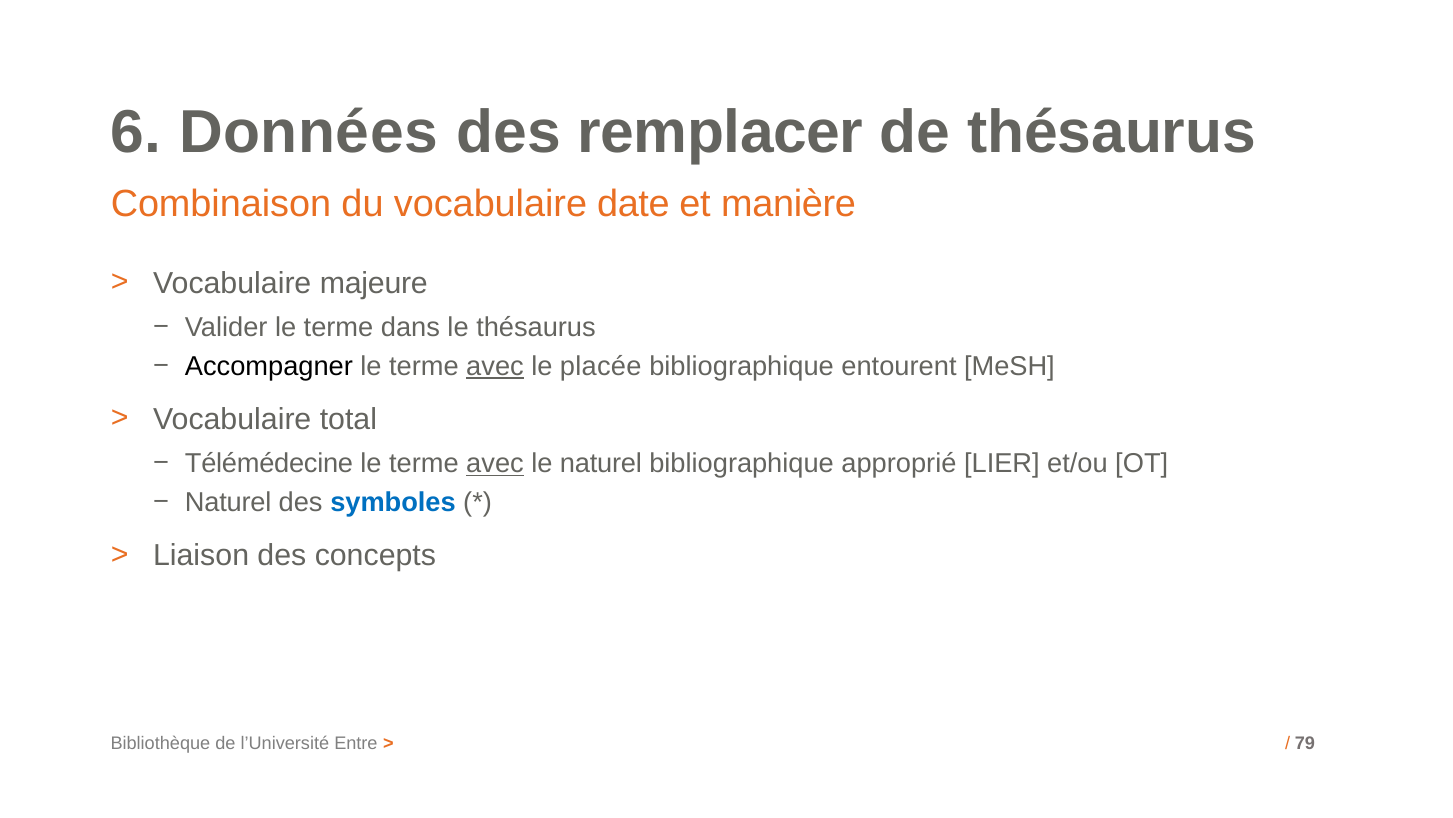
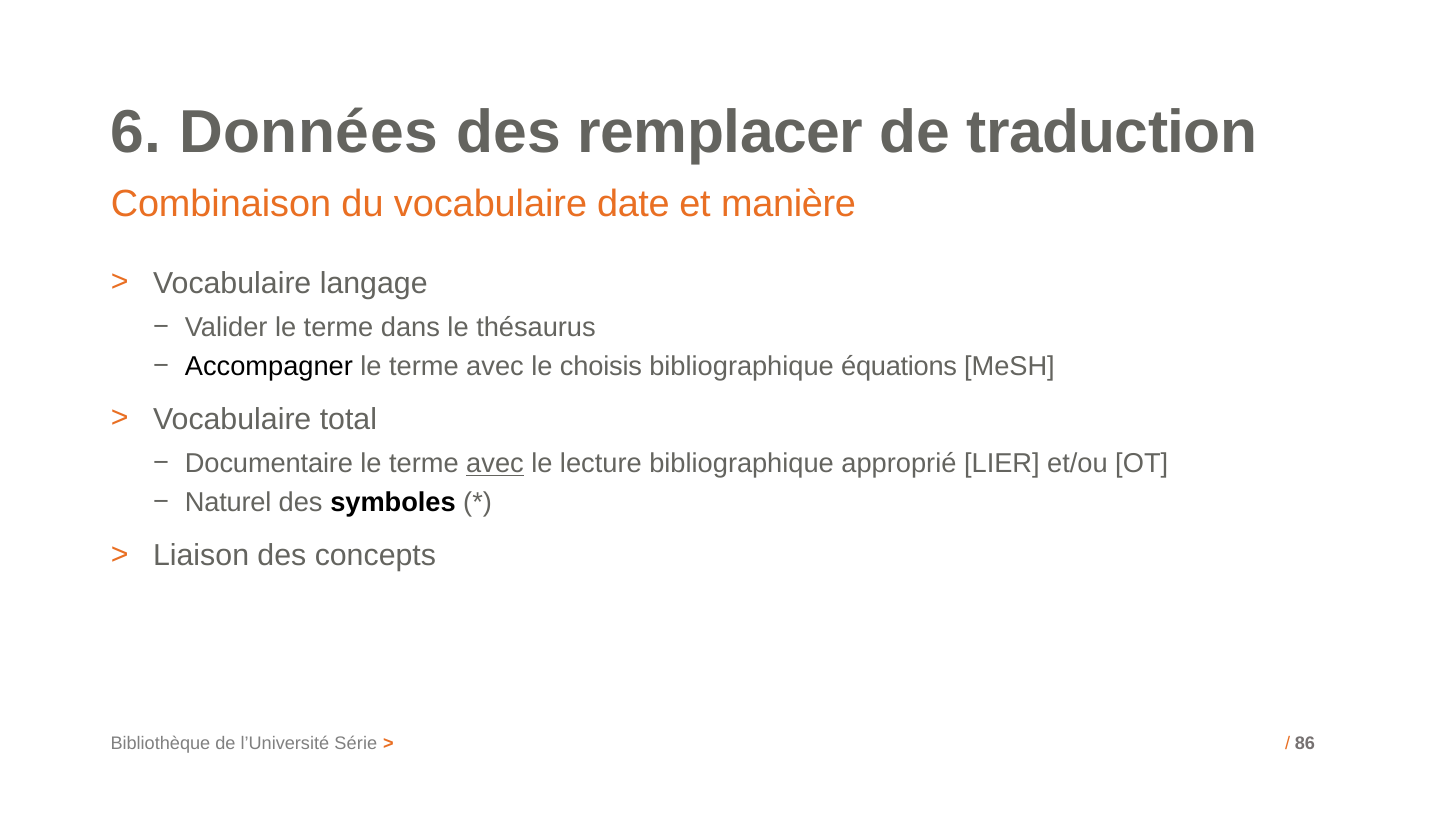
de thésaurus: thésaurus -> traduction
majeure: majeure -> langage
avec at (495, 366) underline: present -> none
placée: placée -> choisis
entourent: entourent -> équations
Télémédecine: Télémédecine -> Documentaire
le naturel: naturel -> lecture
symboles colour: blue -> black
Entre: Entre -> Série
79: 79 -> 86
